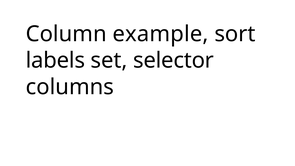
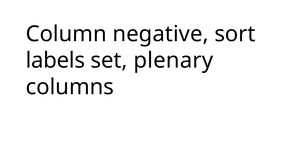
example: example -> negative
selector: selector -> plenary
